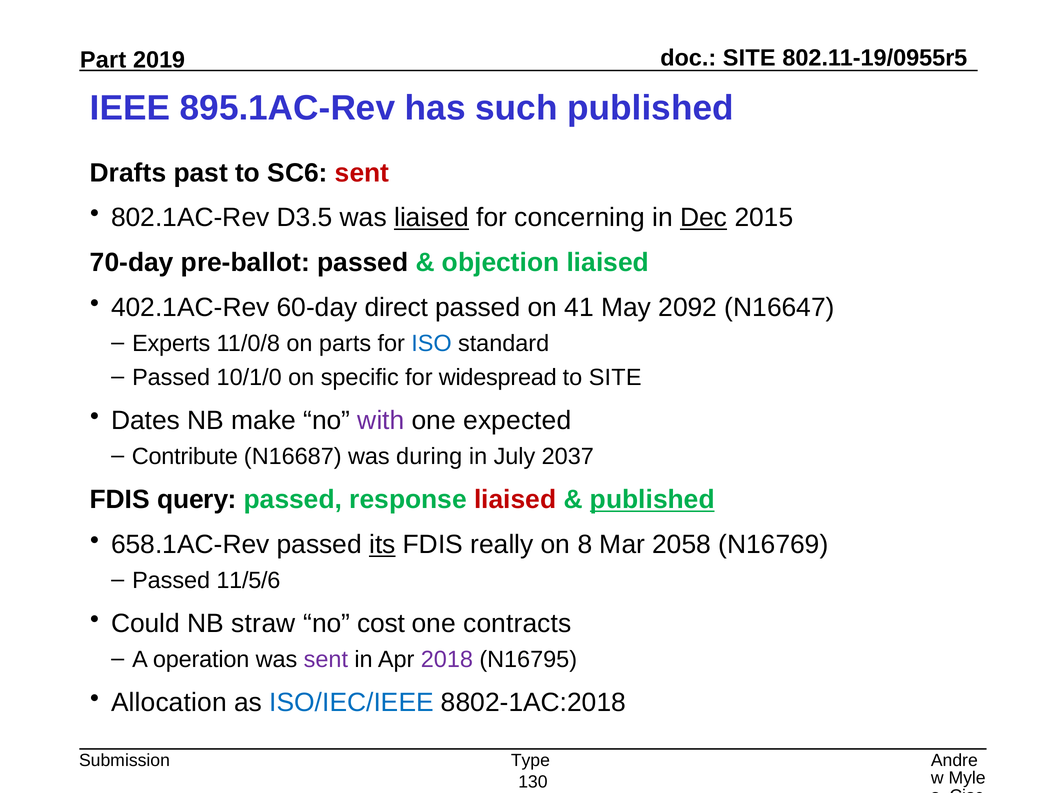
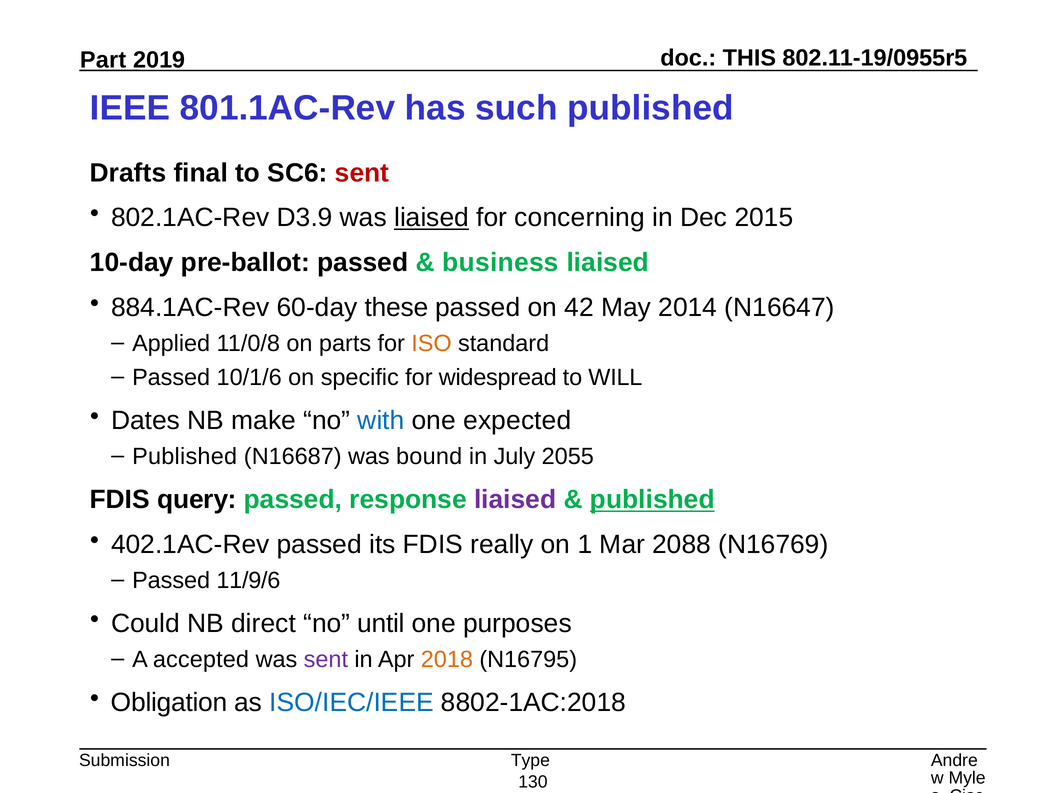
SITE at (749, 58): SITE -> THIS
895.1AC-Rev: 895.1AC-Rev -> 801.1AC-Rev
past: past -> final
D3.5: D3.5 -> D3.9
Dec underline: present -> none
70-day: 70-day -> 10-day
objection: objection -> business
402.1AC-Rev: 402.1AC-Rev -> 884.1AC-Rev
direct: direct -> these
41: 41 -> 42
2092: 2092 -> 2014
Experts: Experts -> Applied
ISO colour: blue -> orange
10/1/0: 10/1/0 -> 10/1/6
to SITE: SITE -> WILL
with colour: purple -> blue
Contribute at (185, 456): Contribute -> Published
during: during -> bound
2037: 2037 -> 2055
liaised at (515, 500) colour: red -> purple
658.1AC-Rev: 658.1AC-Rev -> 402.1AC-Rev
its underline: present -> none
8: 8 -> 1
2058: 2058 -> 2088
11/5/6: 11/5/6 -> 11/9/6
straw: straw -> direct
cost: cost -> until
contracts: contracts -> purposes
operation: operation -> accepted
2018 colour: purple -> orange
Allocation: Allocation -> Obligation
